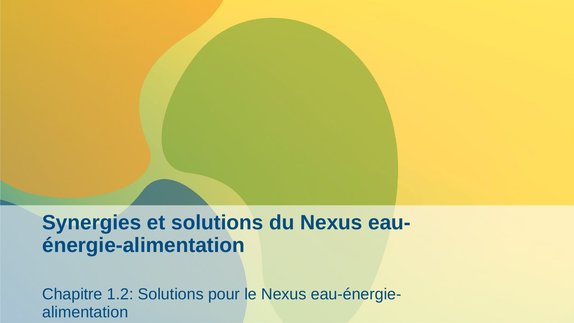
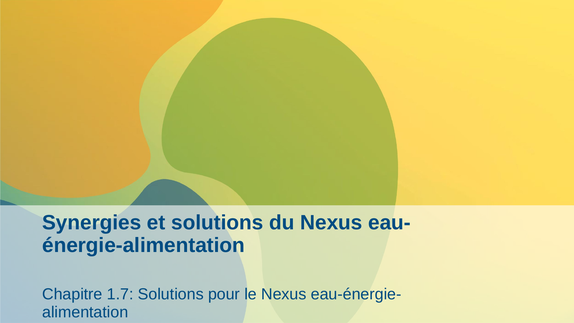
1.2: 1.2 -> 1.7
